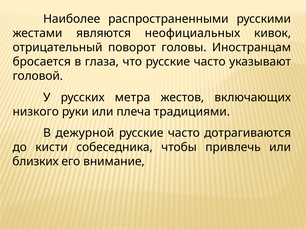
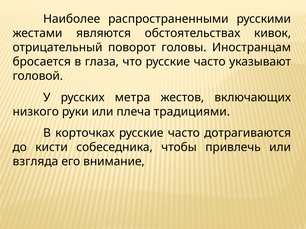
неофициальных: неофициальных -> обстоятельствах
дежурной: дежурной -> корточках
близких: близких -> взгляда
